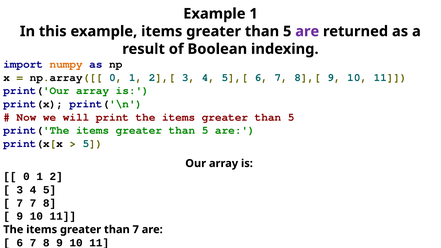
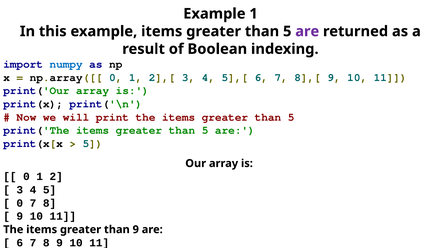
numpy colour: orange -> blue
7 at (20, 203): 7 -> 0
than 7: 7 -> 9
